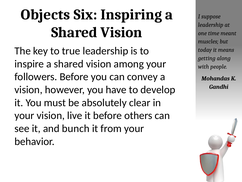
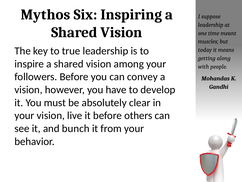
Objects: Objects -> Mythos
